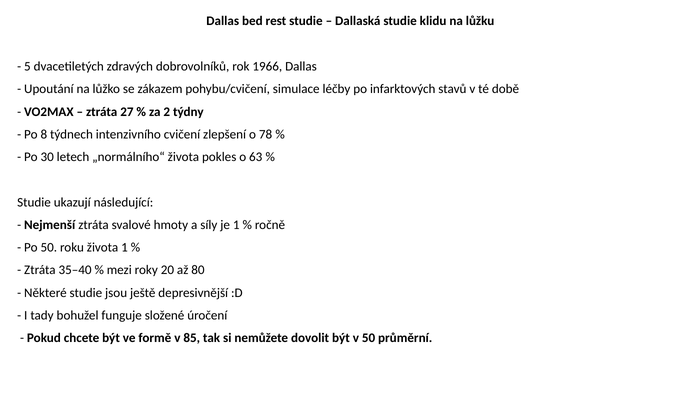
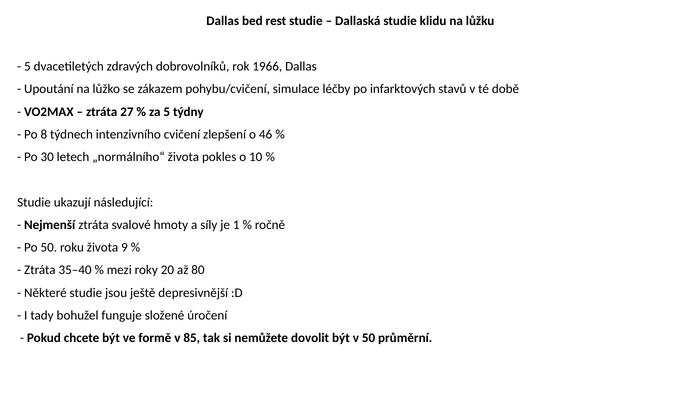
za 2: 2 -> 5
78: 78 -> 46
63: 63 -> 10
života 1: 1 -> 9
